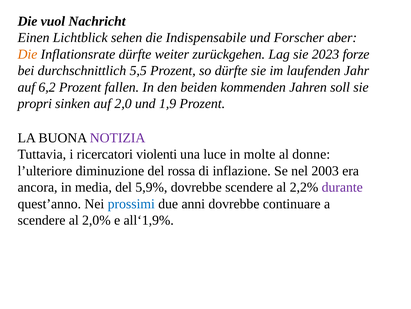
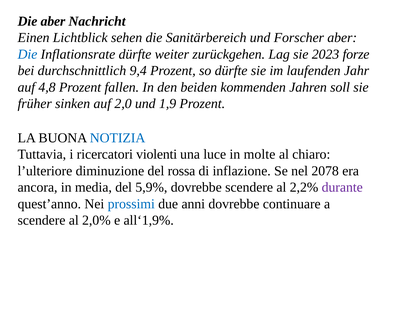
Die vuol: vuol -> aber
Indispensabile: Indispensabile -> Sanitärbereich
Die at (27, 54) colour: orange -> blue
5,5: 5,5 -> 9,4
6,2: 6,2 -> 4,8
propri: propri -> früher
NOTIZIA colour: purple -> blue
donne: donne -> chiaro
2003: 2003 -> 2078
